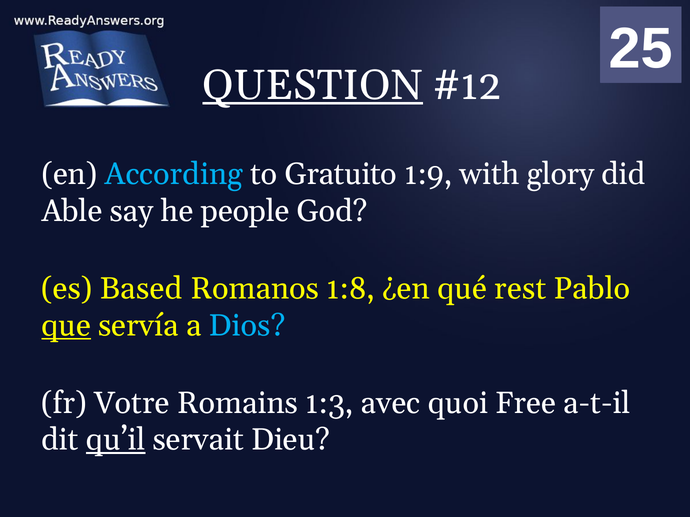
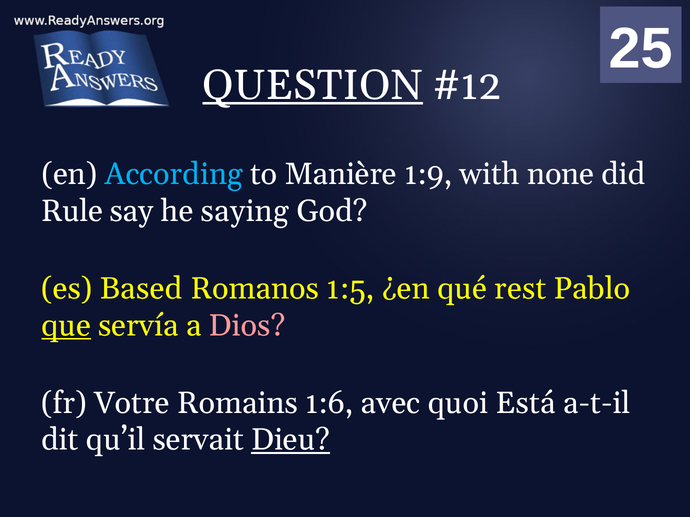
Gratuito: Gratuito -> Manière
glory: glory -> none
Able: Able -> Rule
people: people -> saying
1:8: 1:8 -> 1:5
Dios colour: light blue -> pink
1:3: 1:3 -> 1:6
Free: Free -> Está
qu’il underline: present -> none
Dieu underline: none -> present
